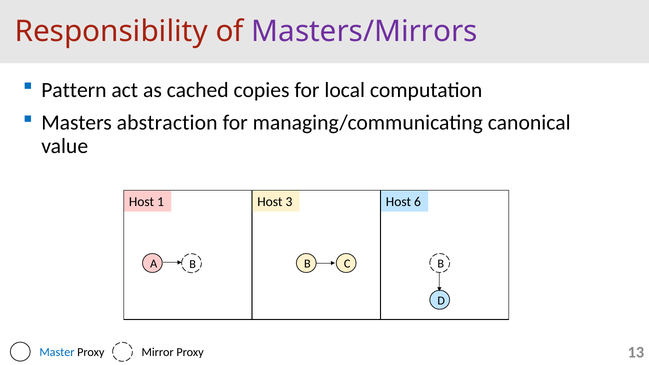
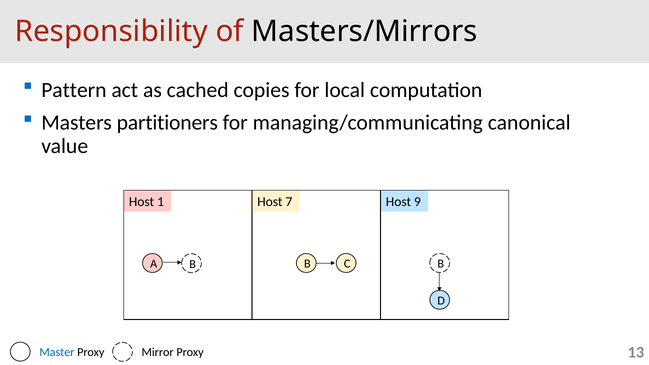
Masters/Mirrors colour: purple -> black
abstraction: abstraction -> partitioners
3: 3 -> 7
6: 6 -> 9
